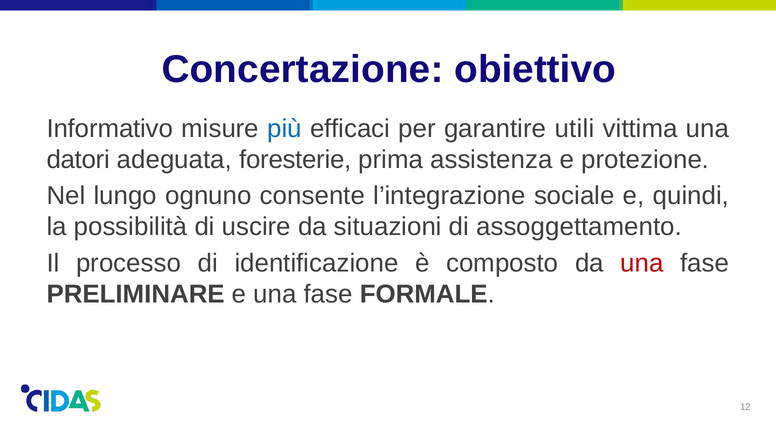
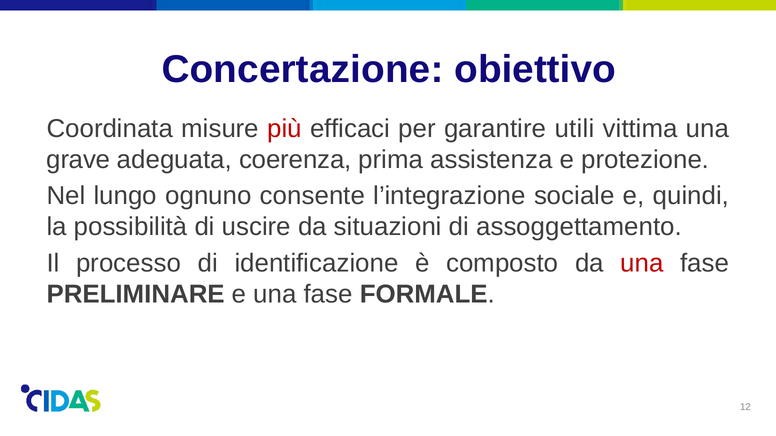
Informativo: Informativo -> Coordinata
più colour: blue -> red
datori: datori -> grave
foresterie: foresterie -> coerenza
